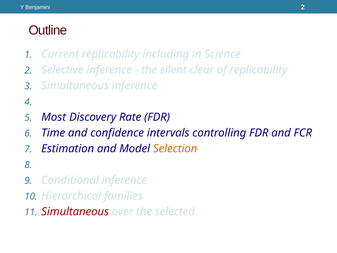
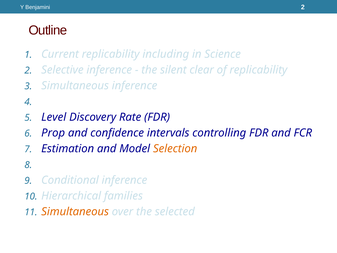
Most: Most -> Level
Time: Time -> Prop
Simultaneous at (75, 211) colour: red -> orange
